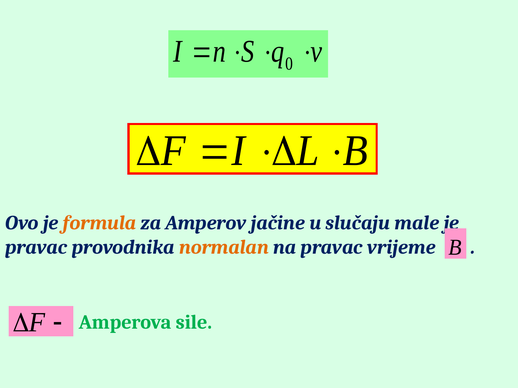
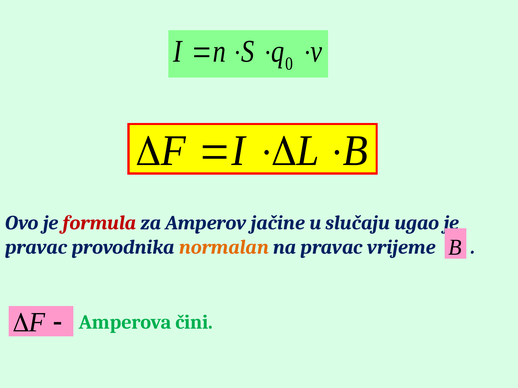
formula colour: orange -> red
male: male -> ugao
sile: sile -> čini
